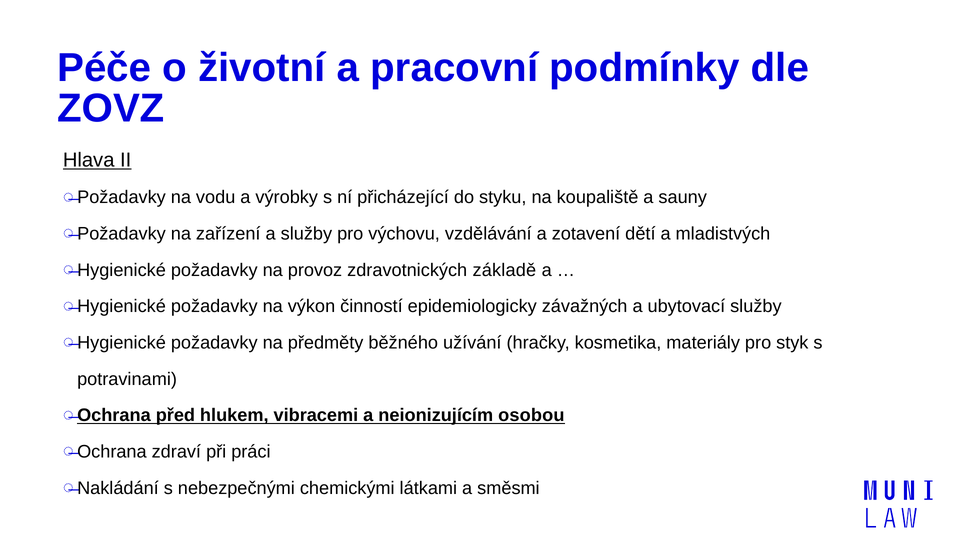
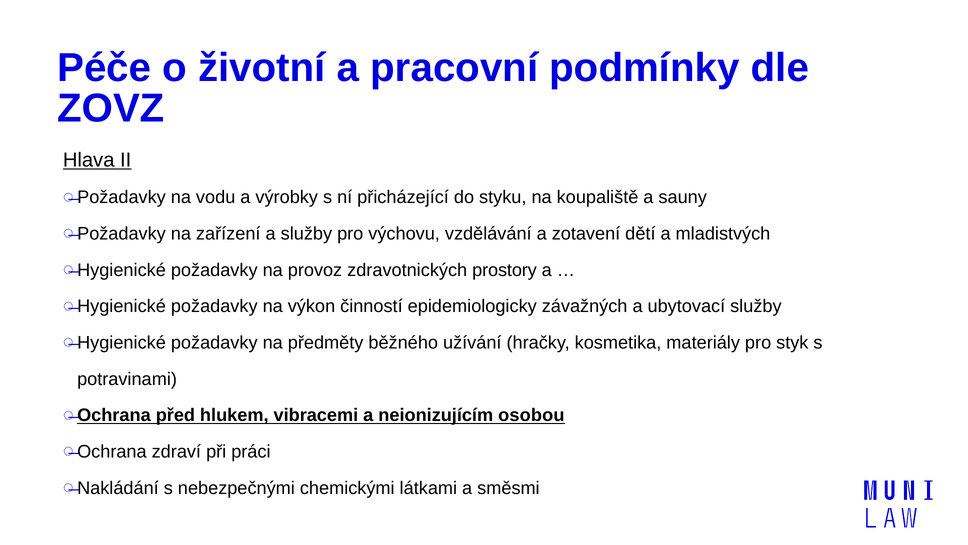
základě: základě -> prostory
